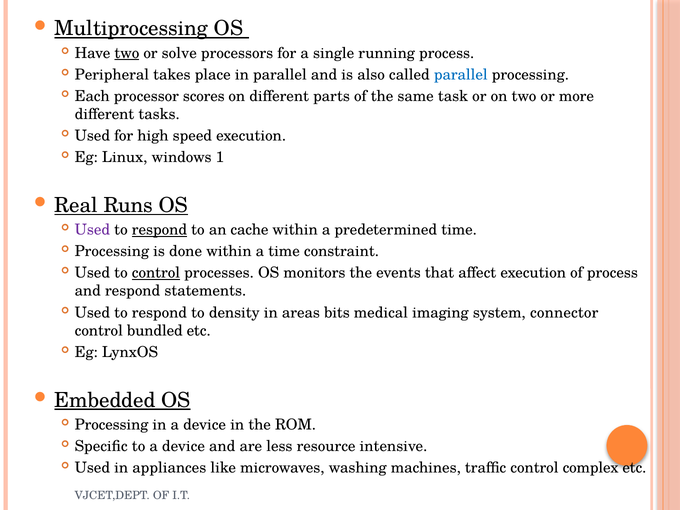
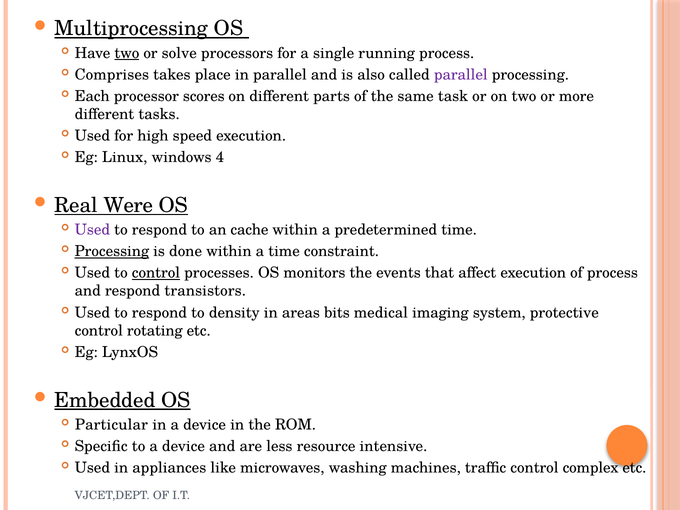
Peripheral: Peripheral -> Comprises
parallel at (461, 75) colour: blue -> purple
1: 1 -> 4
Runs: Runs -> Were
respond at (159, 230) underline: present -> none
Processing at (112, 251) underline: none -> present
statements: statements -> transistors
connector: connector -> protective
bundled: bundled -> rotating
Processing at (112, 425): Processing -> Particular
